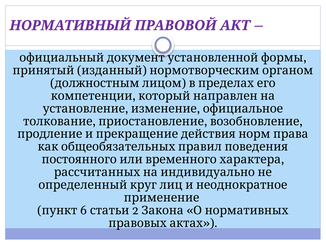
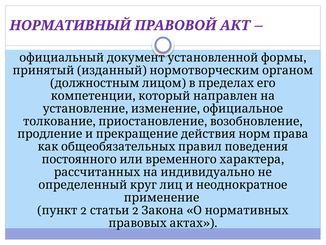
6 at (84, 210): 6 -> 2
